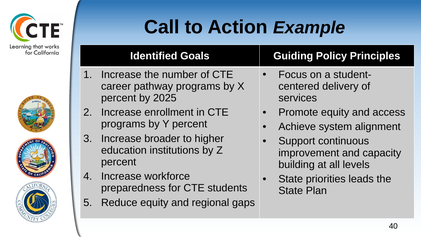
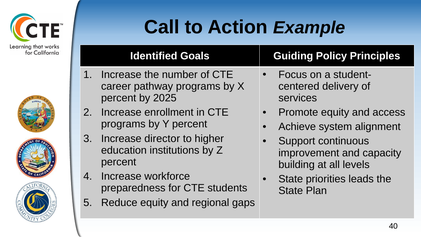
broader: broader -> director
